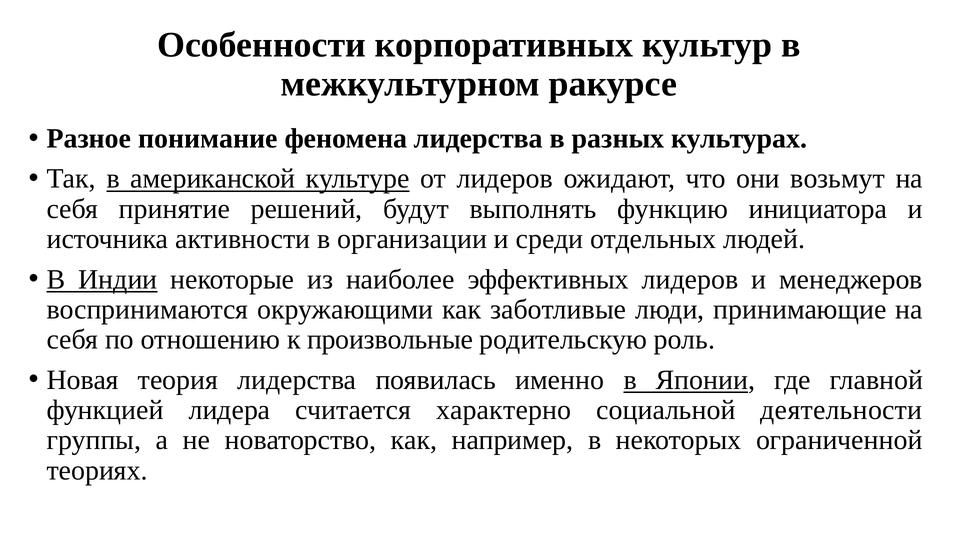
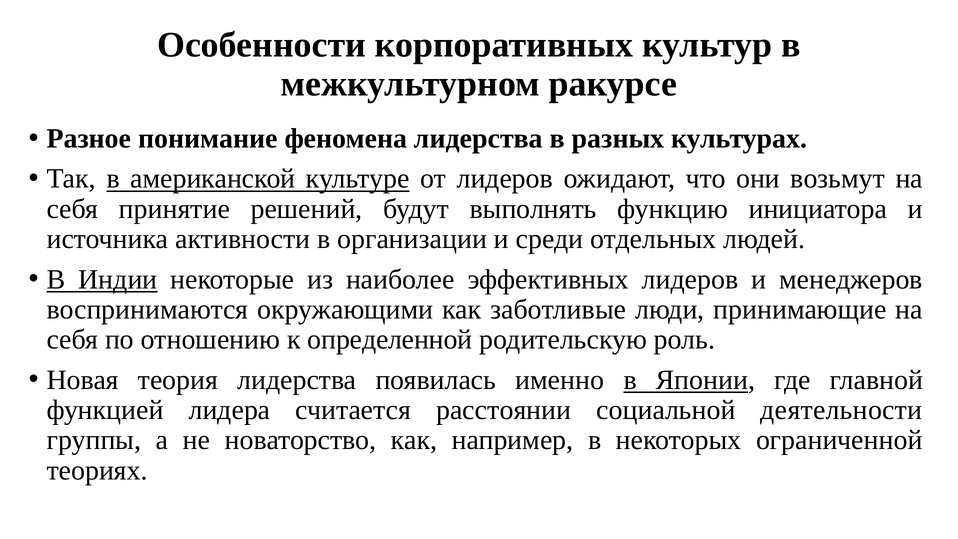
произвольные: произвольные -> определенной
характерно: характерно -> расстоянии
